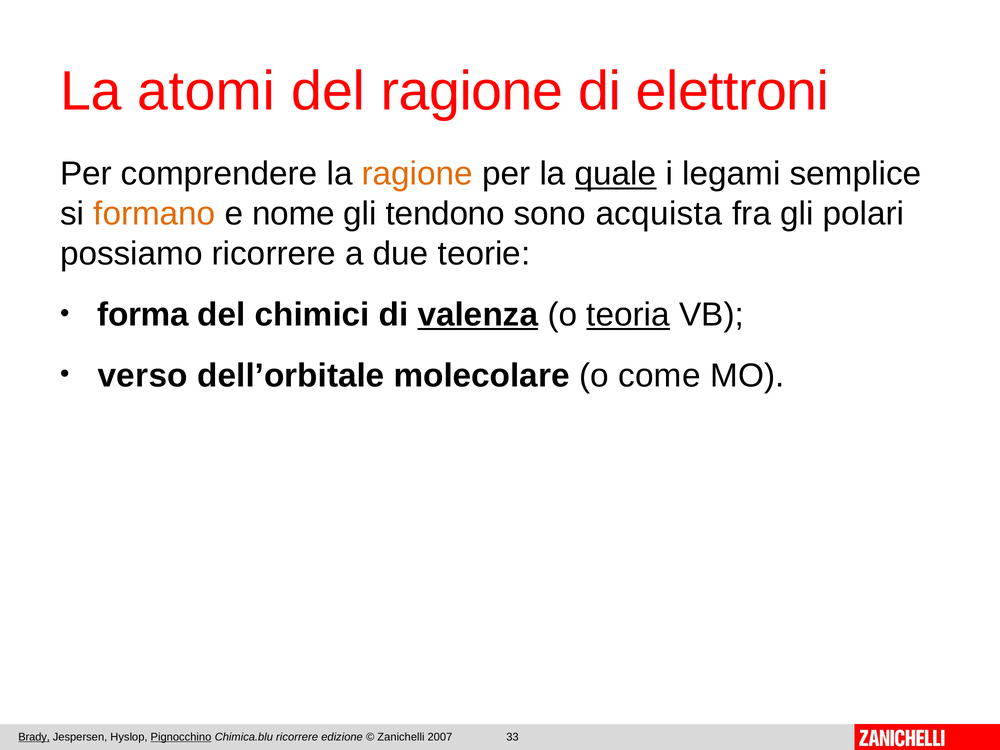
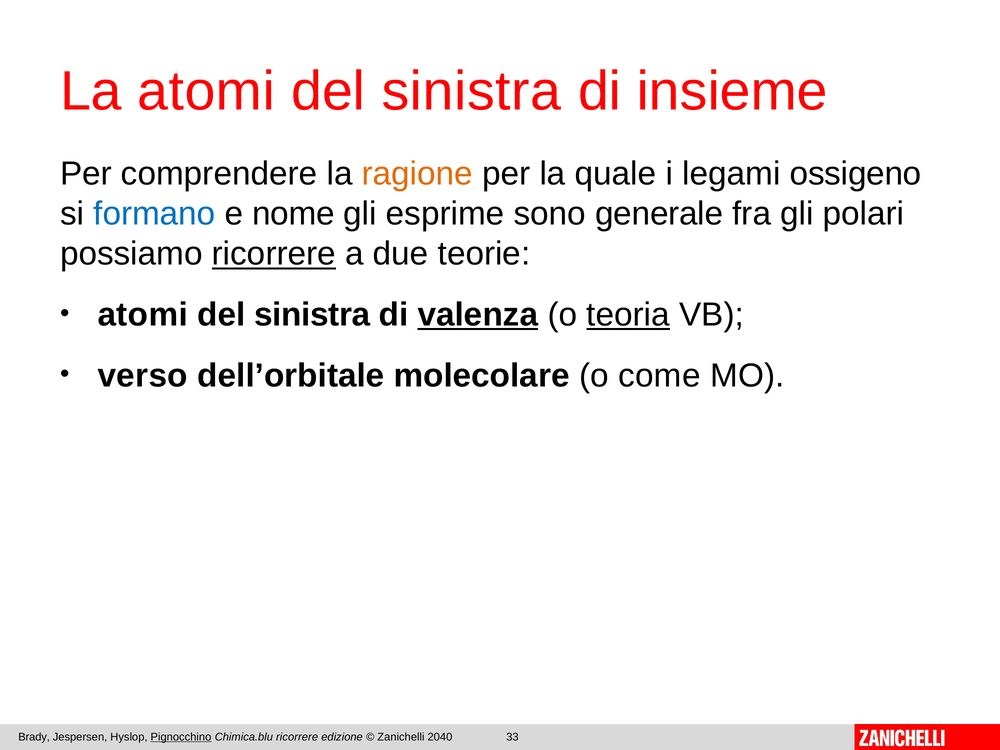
ragione at (472, 91): ragione -> sinistra
elettroni: elettroni -> insieme
quale underline: present -> none
semplice: semplice -> ossigeno
formano colour: orange -> blue
tendono: tendono -> esprime
acquista: acquista -> generale
ricorrere at (274, 254) underline: none -> present
forma at (143, 315): forma -> atomi
chimici at (312, 315): chimici -> sinistra
Brady underline: present -> none
2007: 2007 -> 2040
